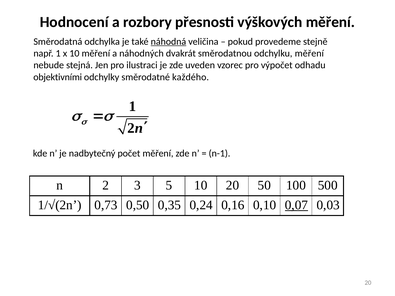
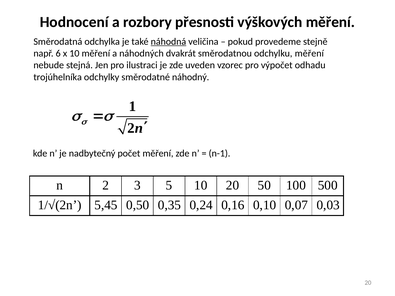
např 1: 1 -> 6
objektivními: objektivními -> trojúhelníka
každého: každého -> náhodný
0,73: 0,73 -> 5,45
0,07 underline: present -> none
